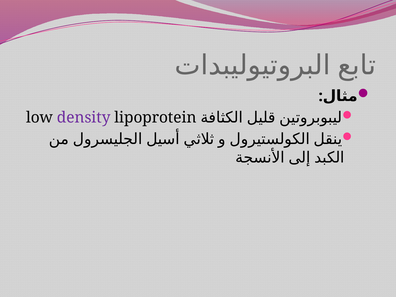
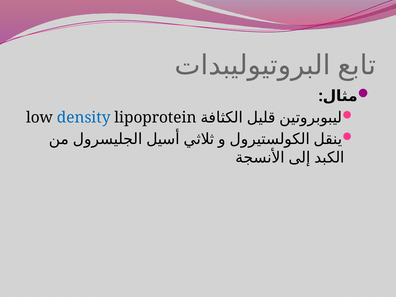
density colour: purple -> blue
